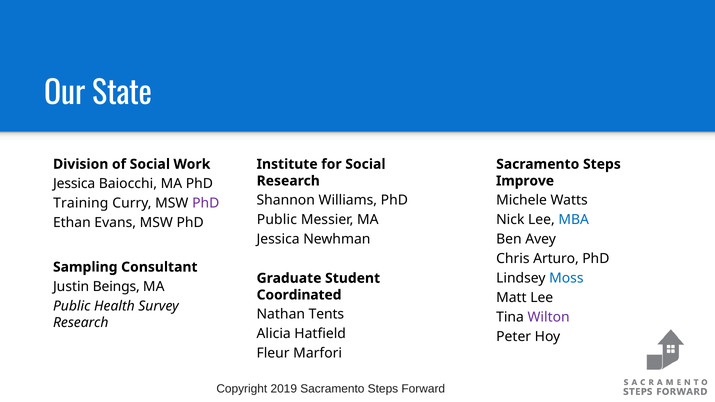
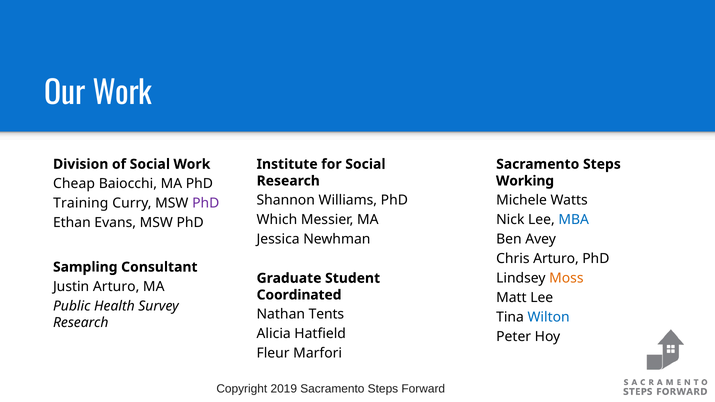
Our State: State -> Work
Improve: Improve -> Working
Jessica at (74, 184): Jessica -> Cheap
Public at (277, 220): Public -> Which
Moss colour: blue -> orange
Justin Beings: Beings -> Arturo
Wilton colour: purple -> blue
